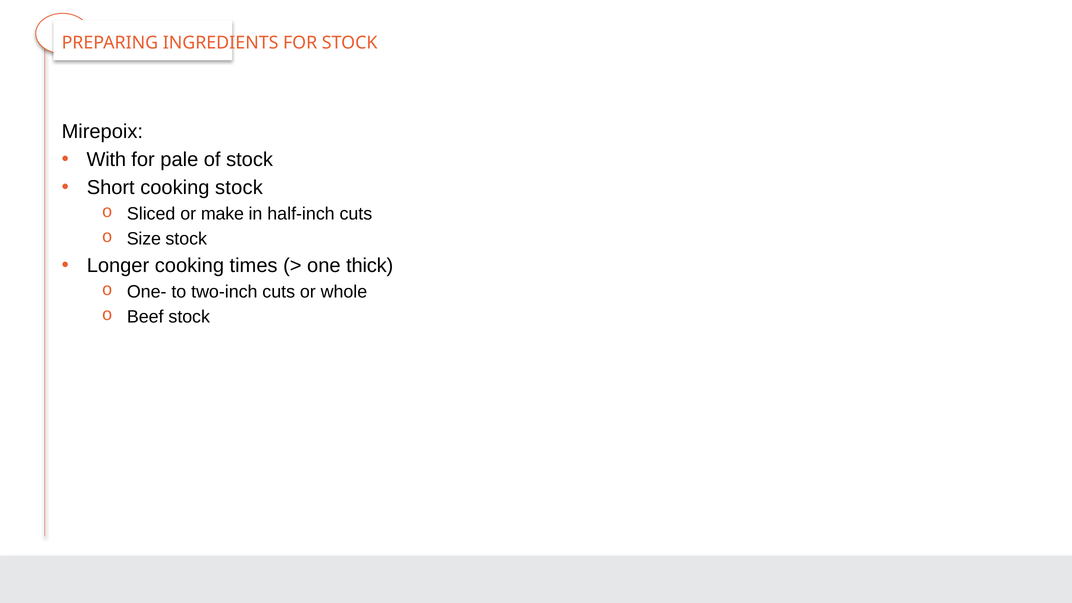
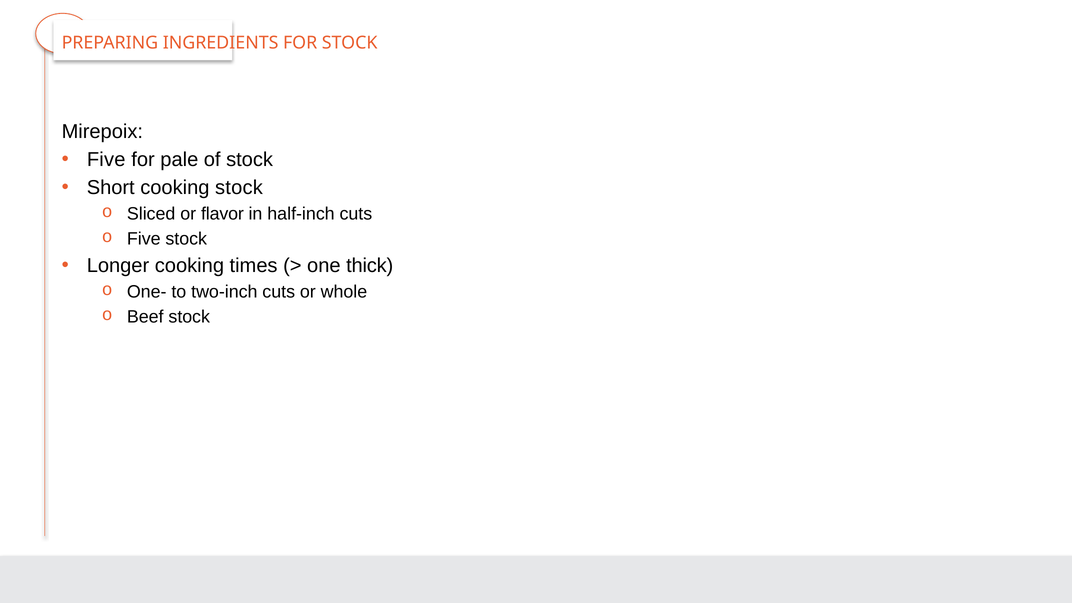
With at (106, 160): With -> Five
make: make -> flavor
Size at (144, 239): Size -> Five
